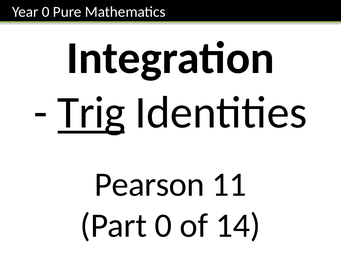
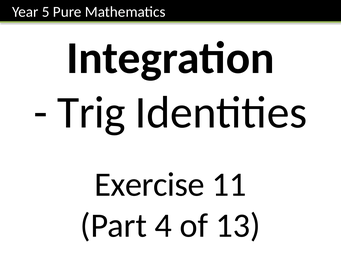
Year 0: 0 -> 5
Trig underline: present -> none
Pearson: Pearson -> Exercise
Part 0: 0 -> 4
14: 14 -> 13
